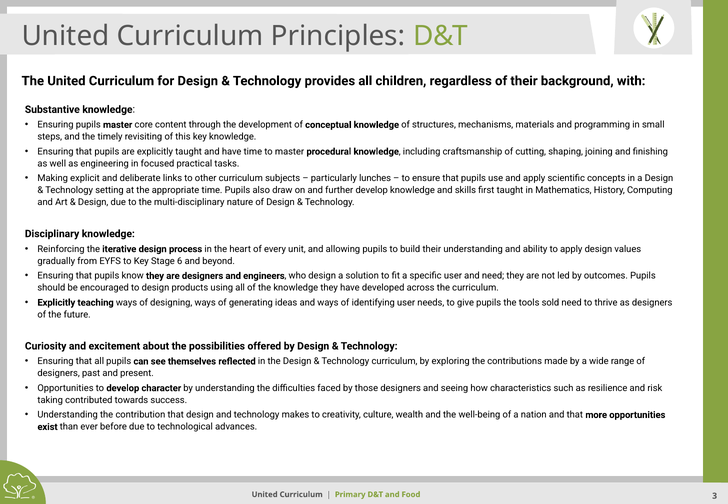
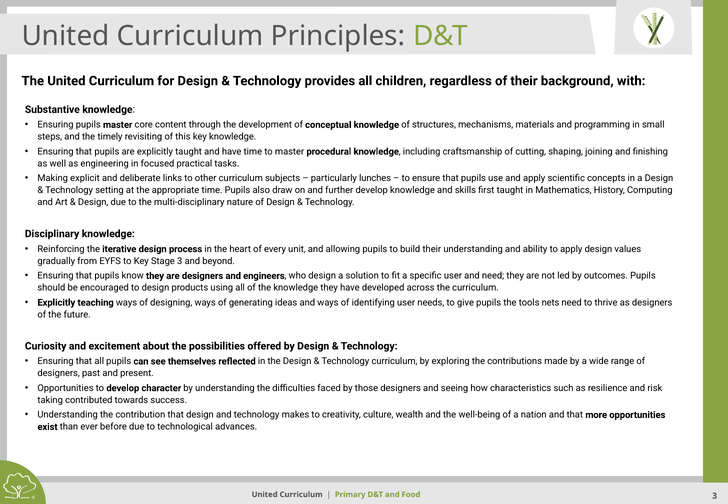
Stage 6: 6 -> 3
sold: sold -> nets
